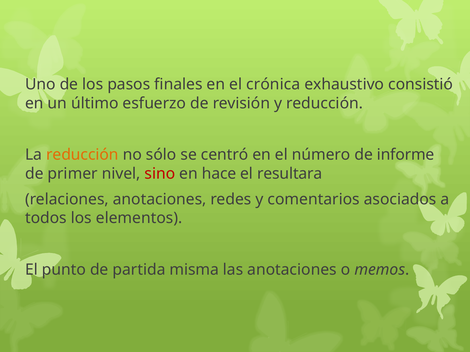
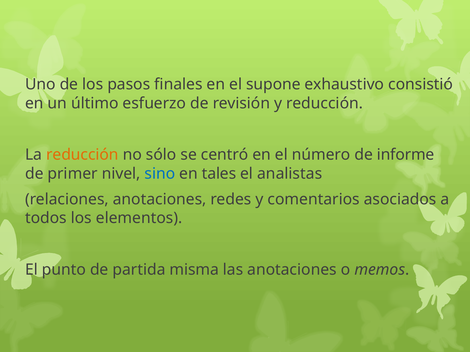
crónica: crónica -> supone
sino colour: red -> blue
hace: hace -> tales
resultara: resultara -> analistas
